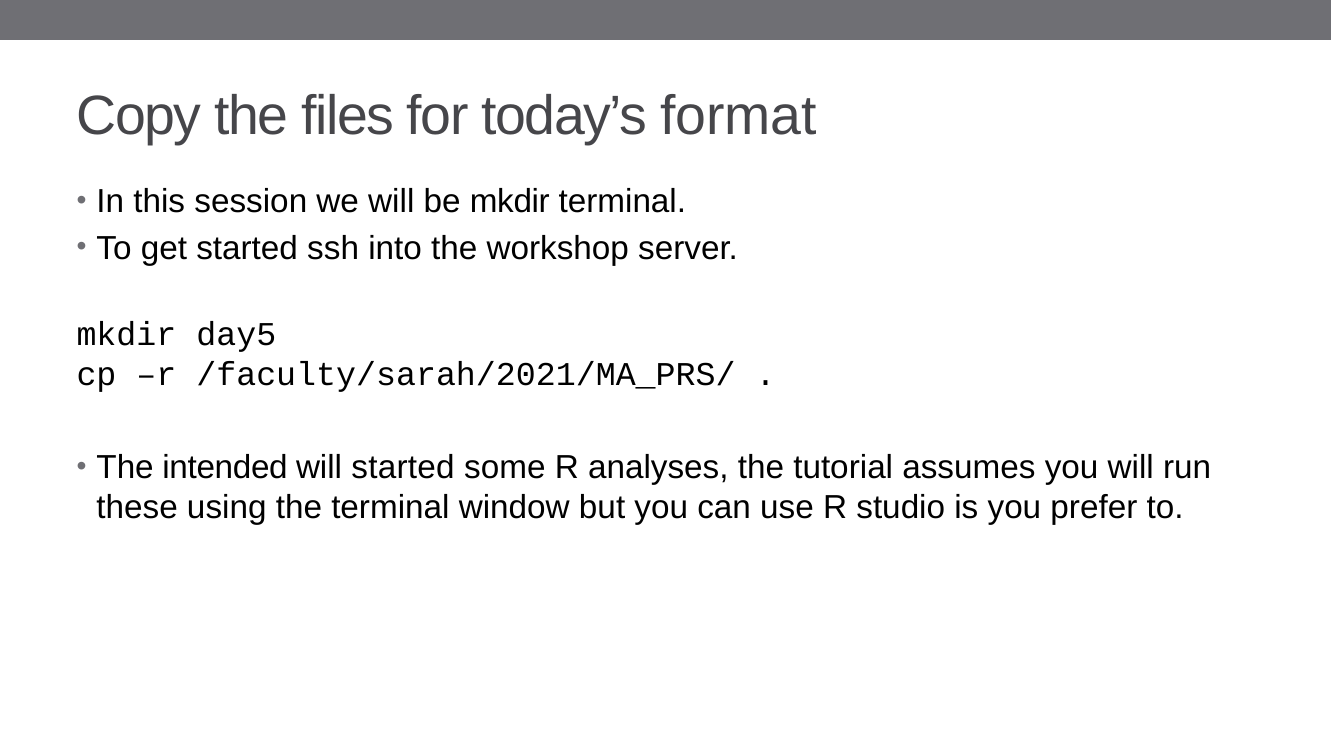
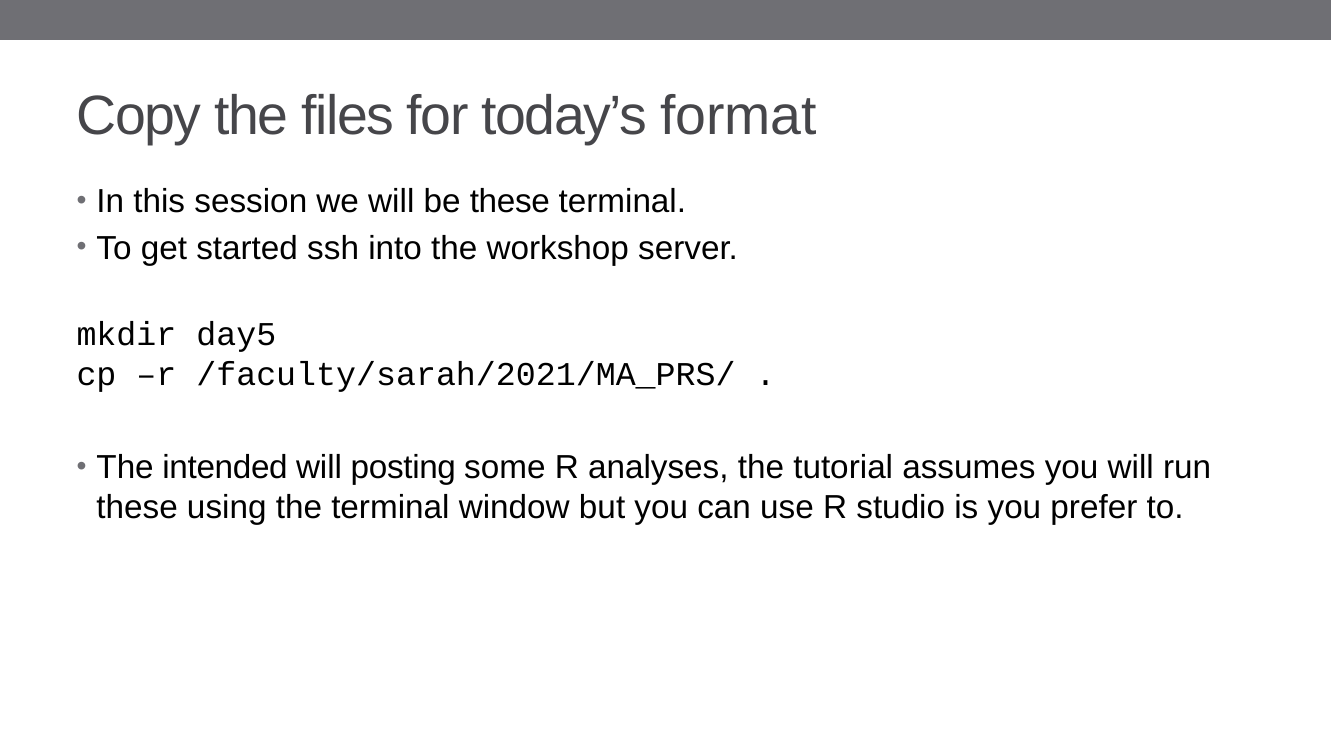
be mkdir: mkdir -> these
will started: started -> posting
